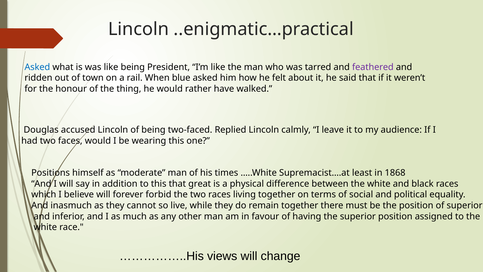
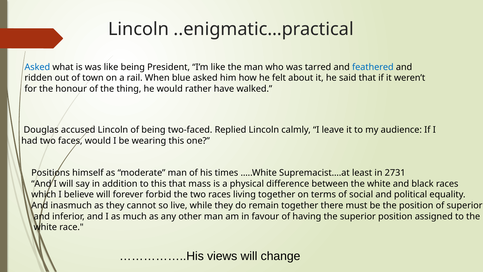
feathered colour: purple -> blue
1868: 1868 -> 2731
great: great -> mass
